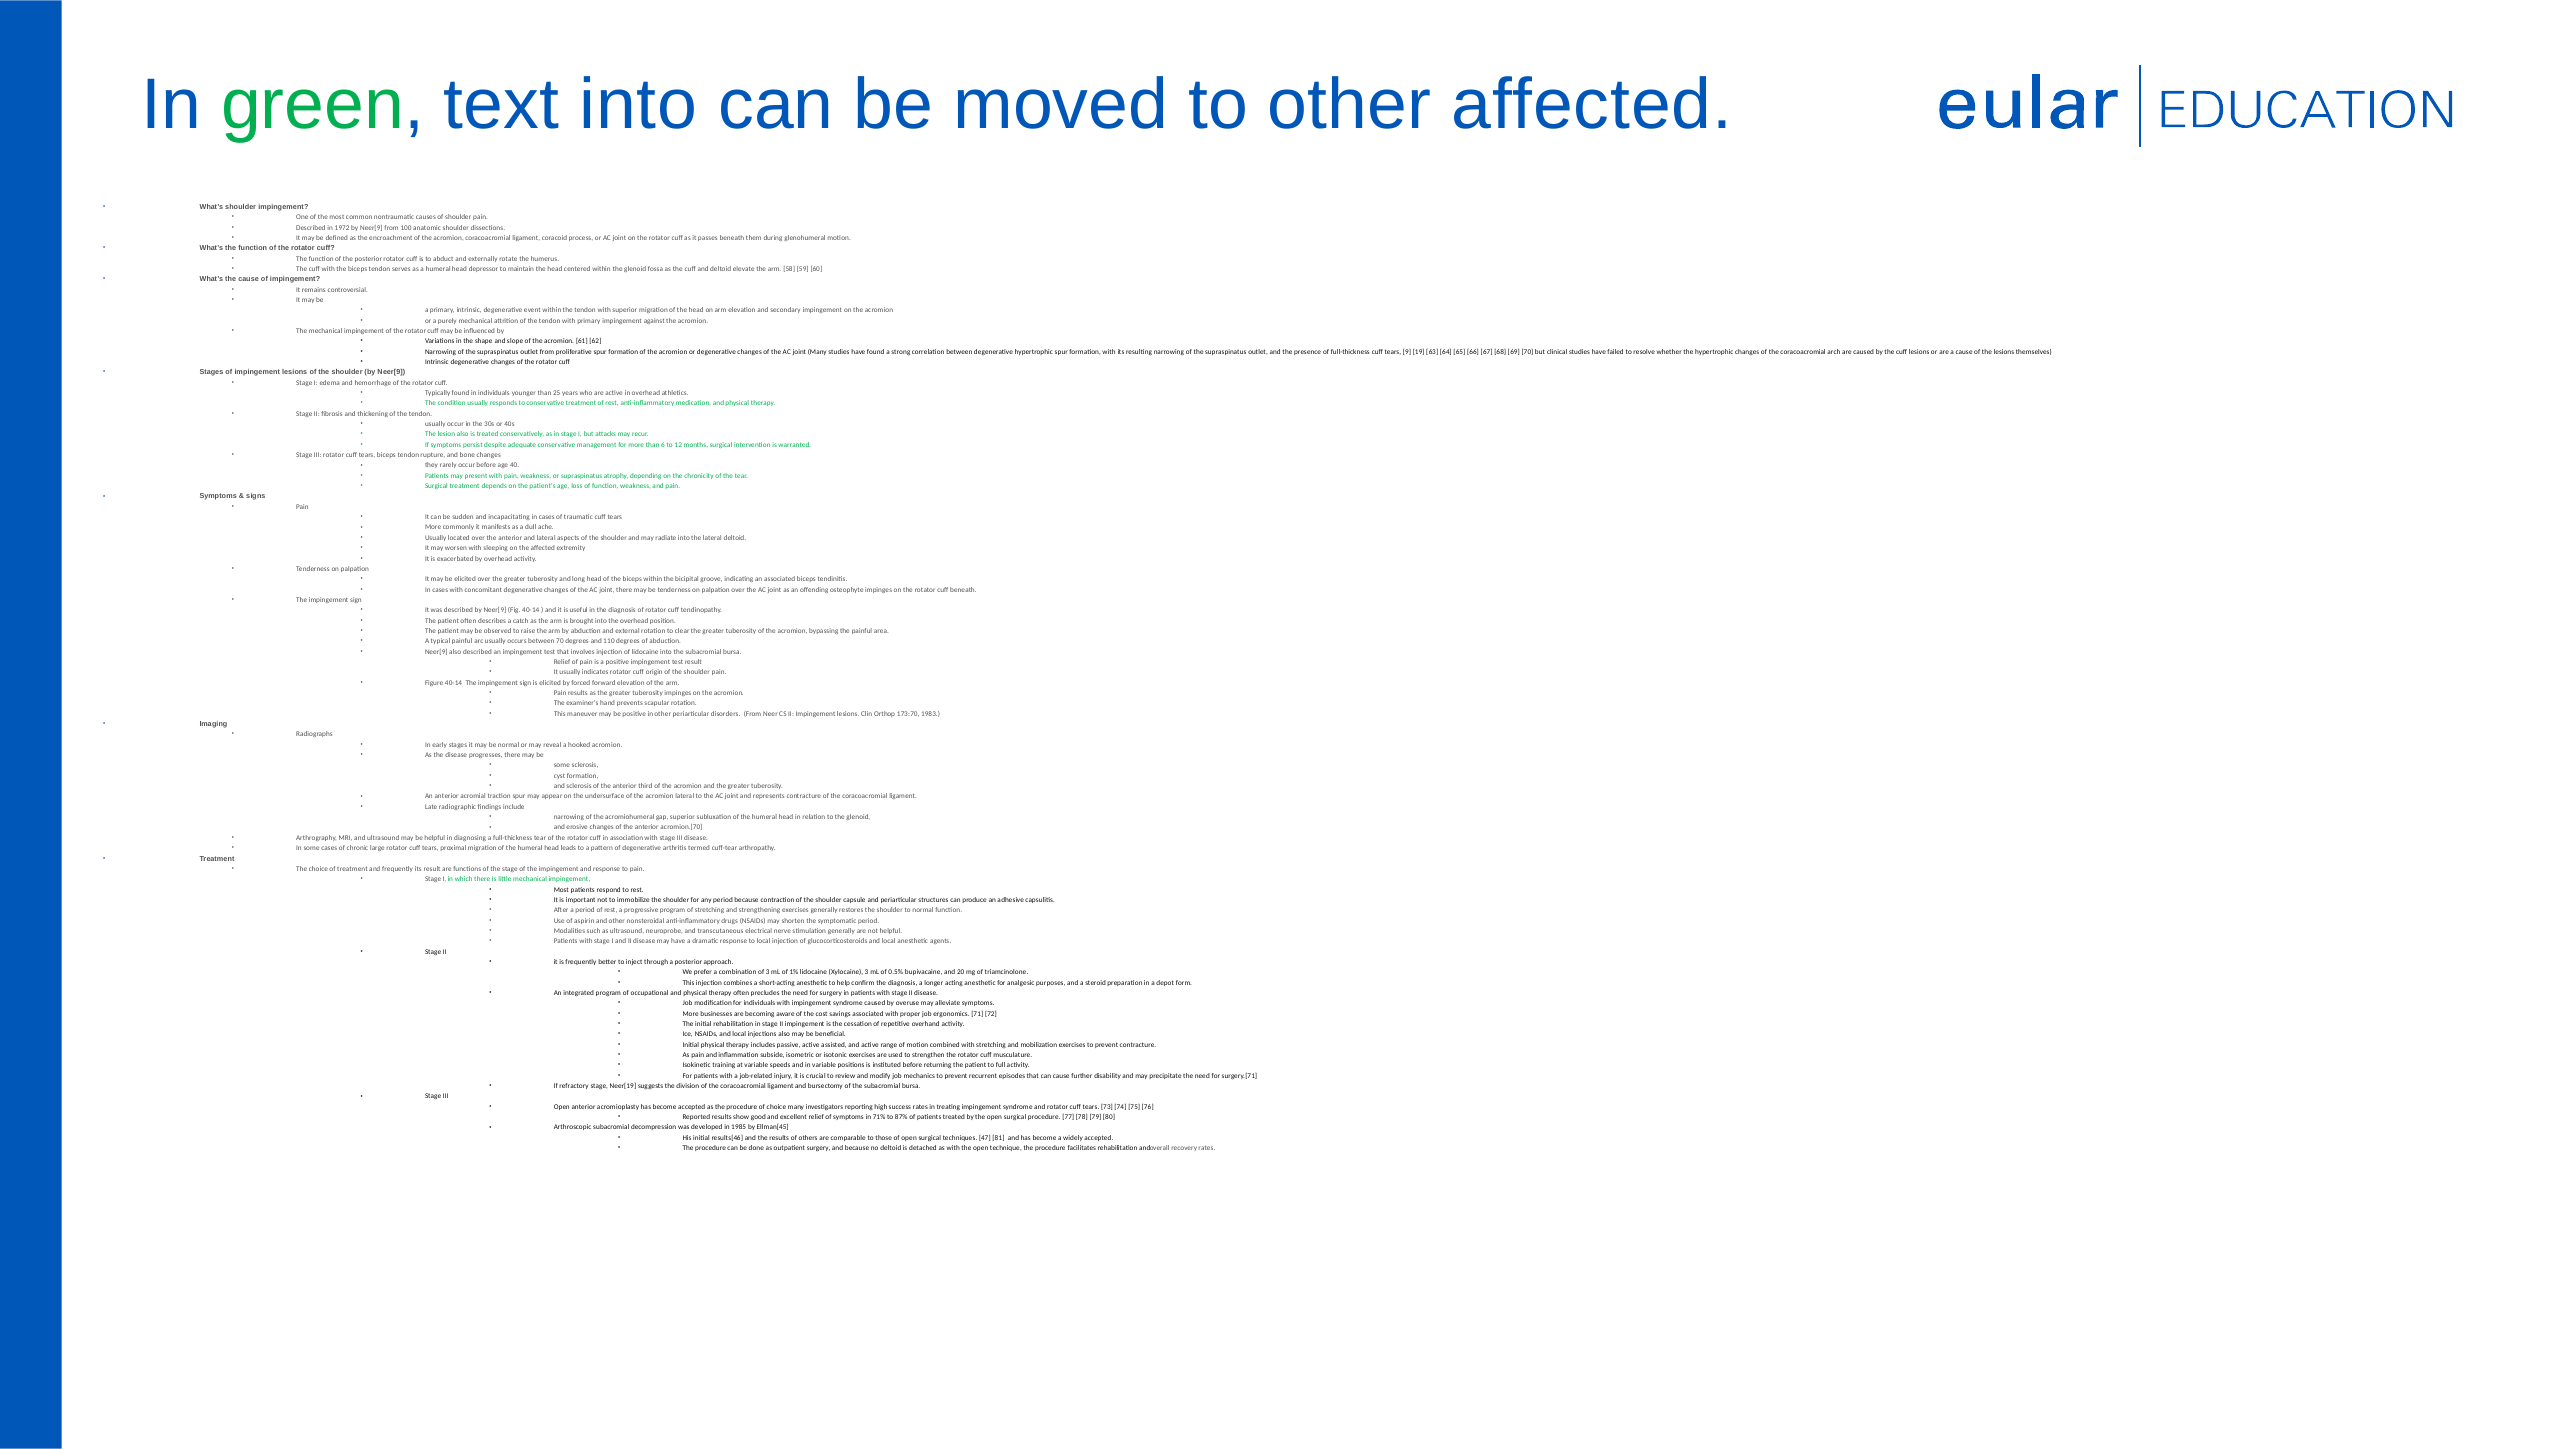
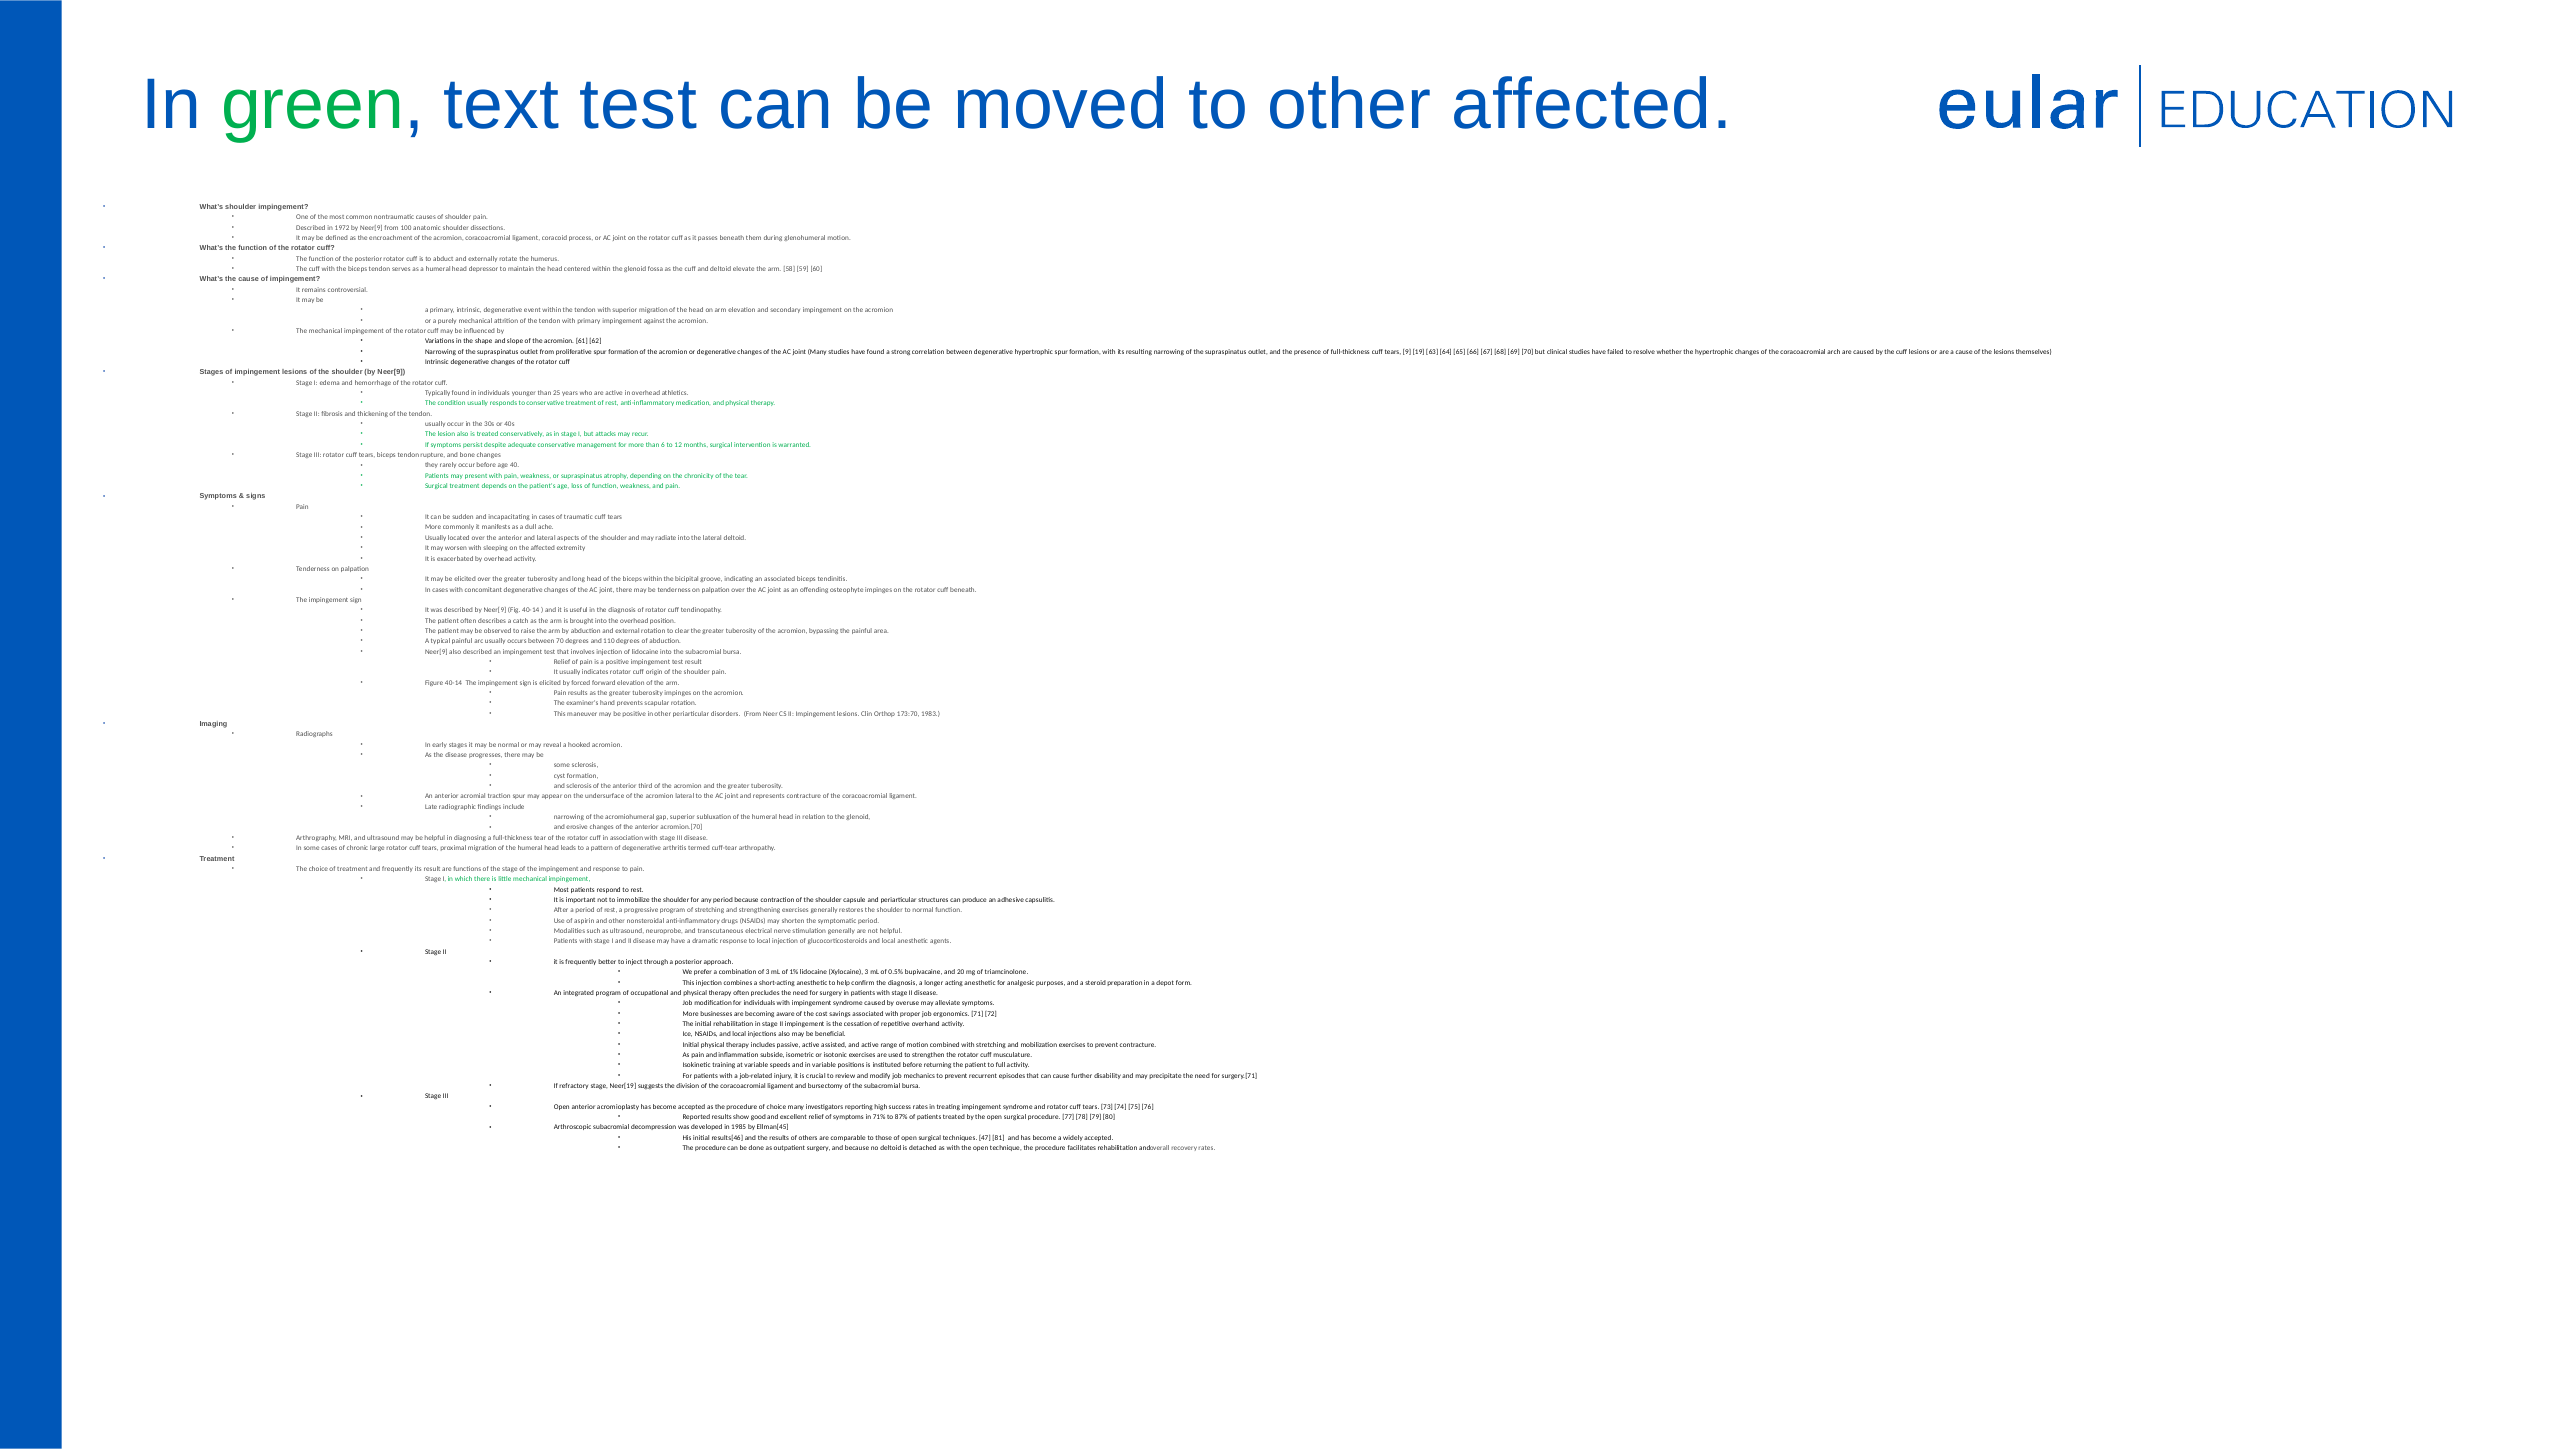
text into: into -> test
